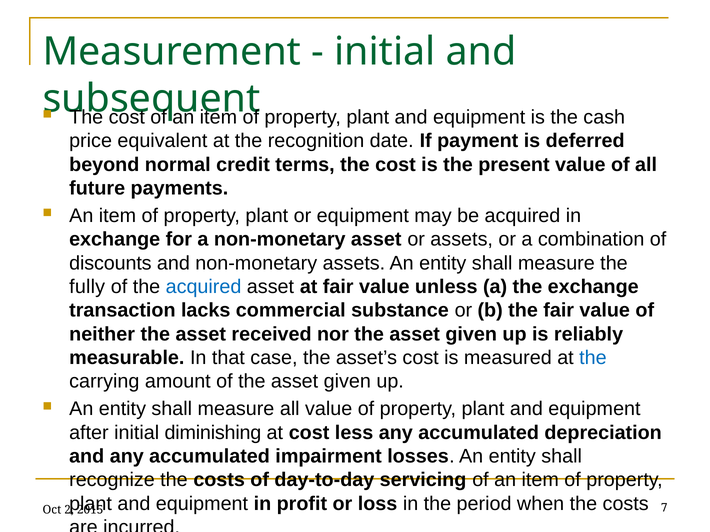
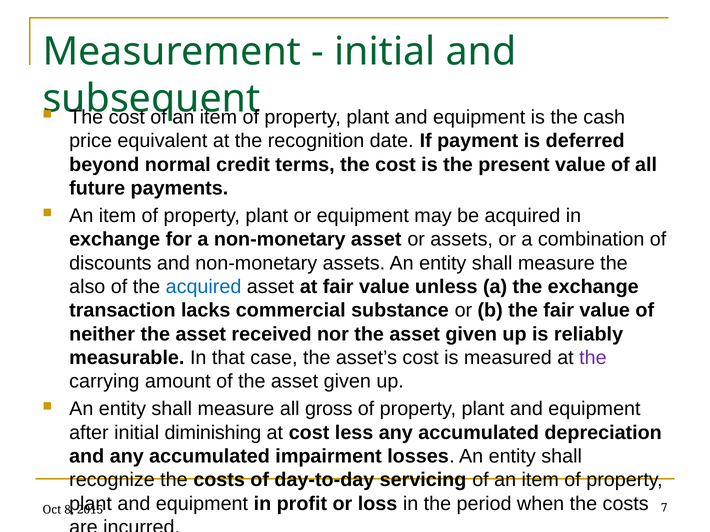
fully: fully -> also
the at (593, 358) colour: blue -> purple
all value: value -> gross
2: 2 -> 8
